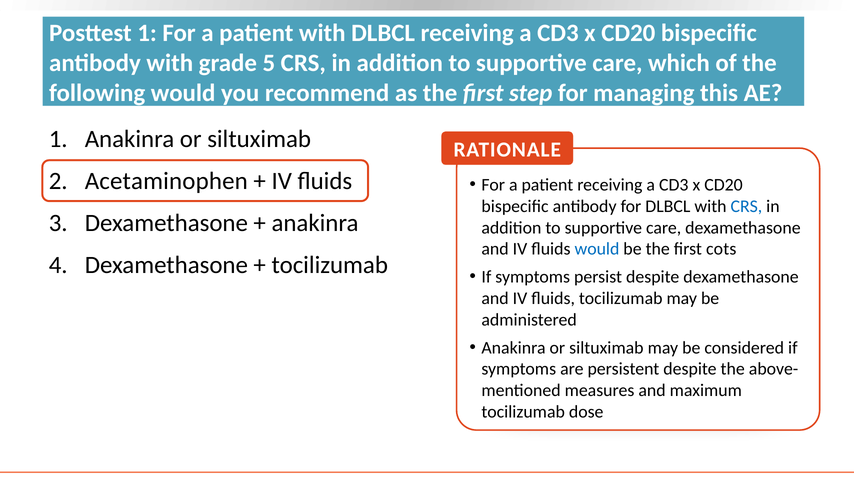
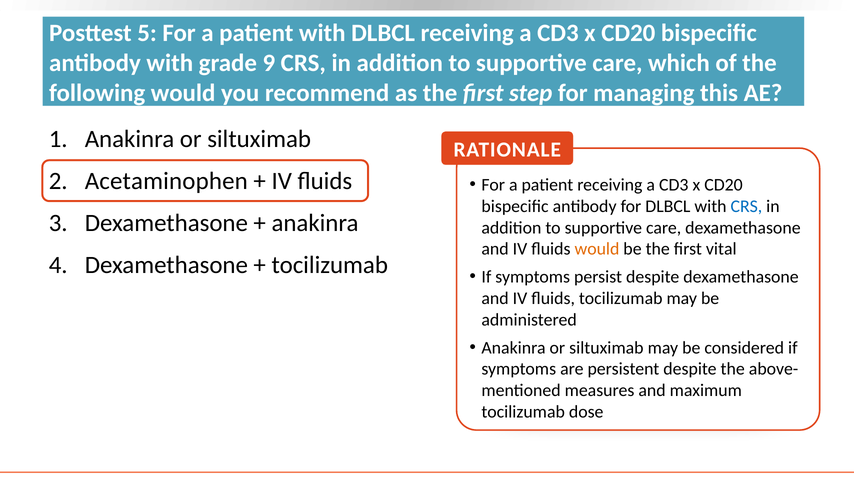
Posttest 1: 1 -> 5
5: 5 -> 9
would at (597, 249) colour: blue -> orange
cots: cots -> vital
